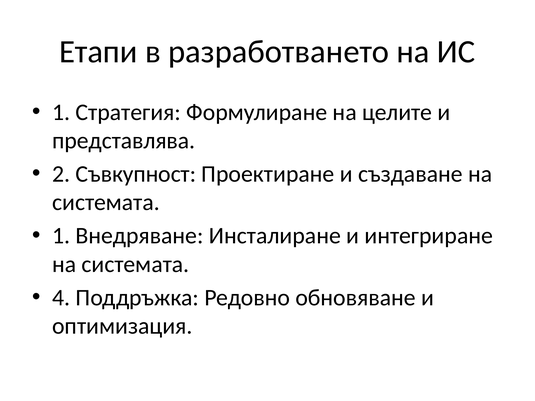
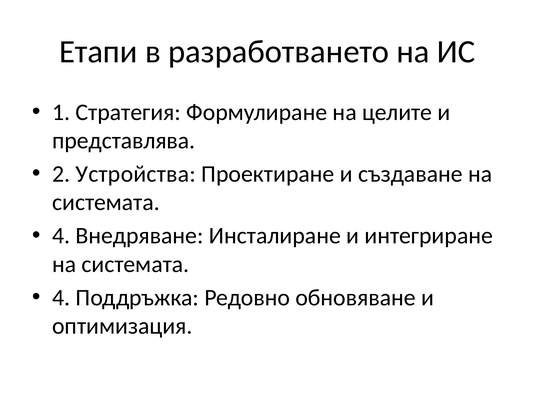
Съвкупност: Съвкупност -> Устройства
1 at (61, 236): 1 -> 4
